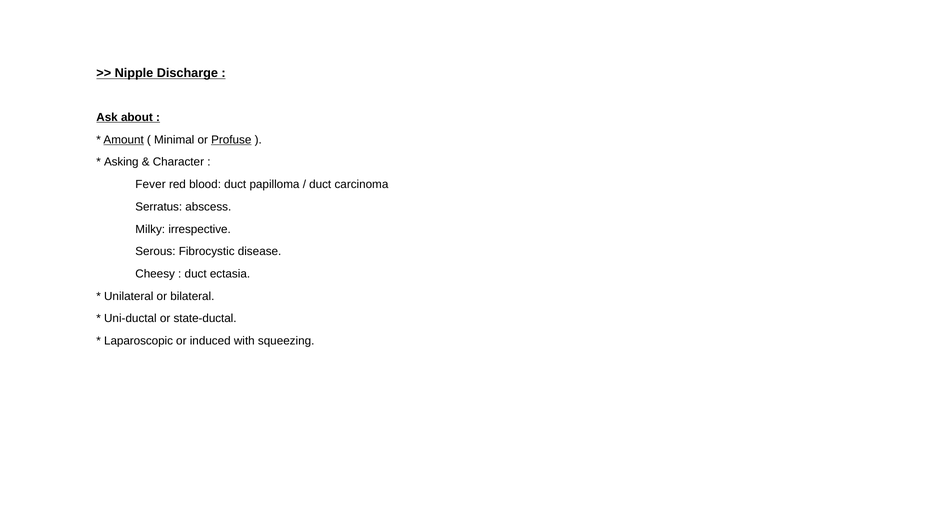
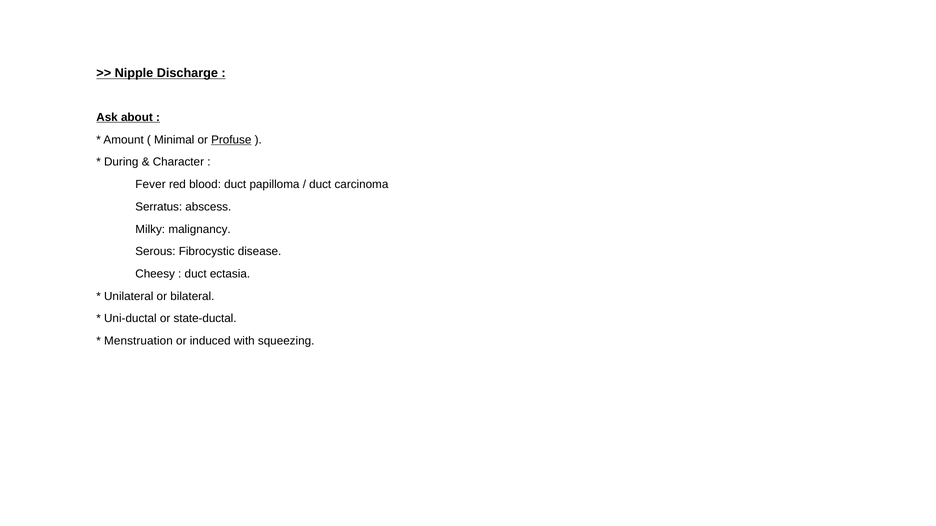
Amount underline: present -> none
Asking: Asking -> During
irrespective: irrespective -> malignancy
Laparoscopic: Laparoscopic -> Menstruation
